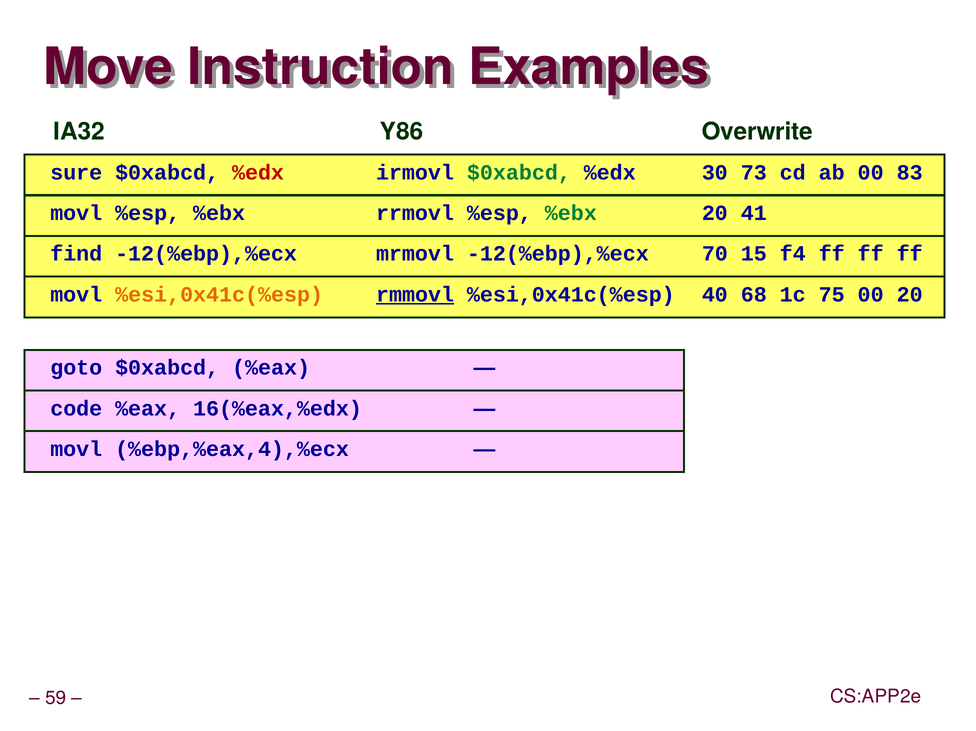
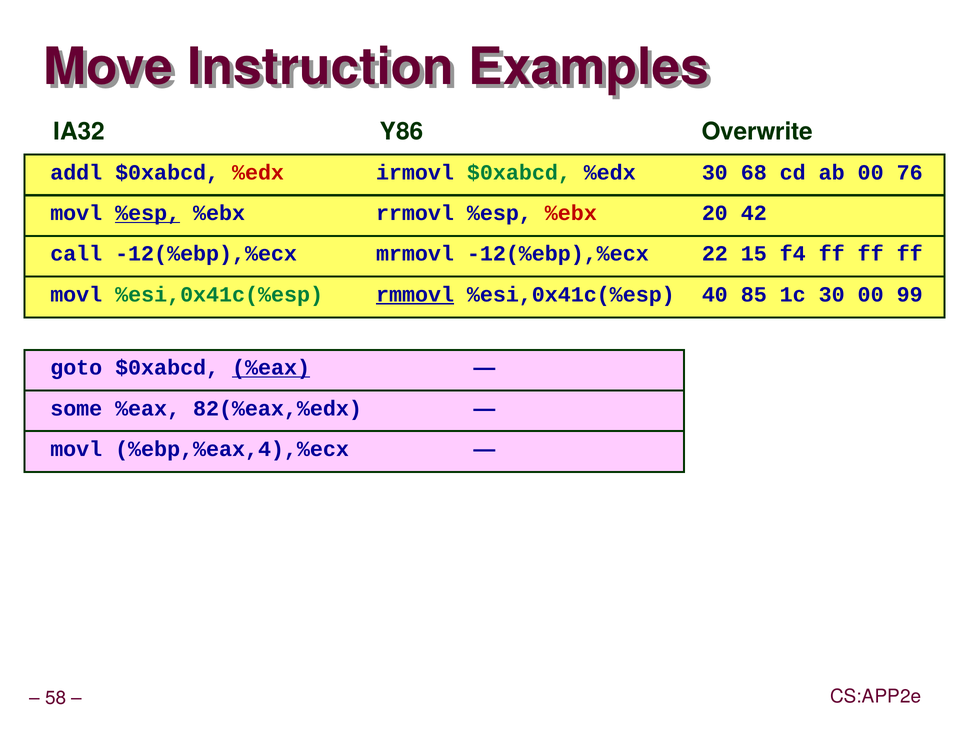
sure: sure -> addl
73: 73 -> 68
83: 83 -> 76
%esp at (148, 213) underline: none -> present
%ebx at (571, 213) colour: green -> red
41: 41 -> 42
find: find -> call
70: 70 -> 22
%esi,0x41c(%esp at (219, 295) colour: orange -> green
68: 68 -> 85
1c 75: 75 -> 30
00 20: 20 -> 99
%eax at (271, 368) underline: none -> present
code: code -> some
16(%eax,%edx: 16(%eax,%edx -> 82(%eax,%edx
59: 59 -> 58
